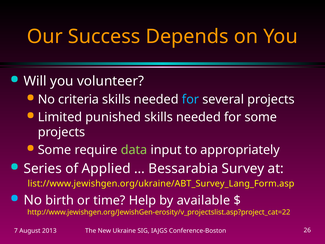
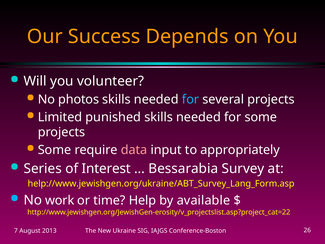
criteria: criteria -> photos
data colour: light green -> pink
Applied: Applied -> Interest
list://www.jewishgen.org/ukraine/ABT_Survey_Lang_Form.asp: list://www.jewishgen.org/ukraine/ABT_Survey_Lang_Form.asp -> help://www.jewishgen.org/ukraine/ABT_Survey_Lang_Form.asp
birth: birth -> work
